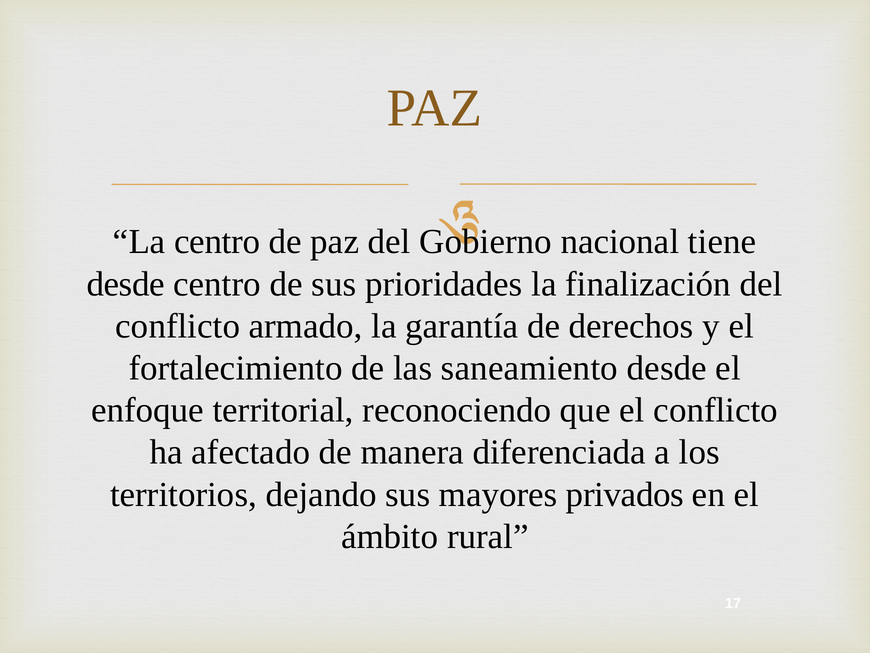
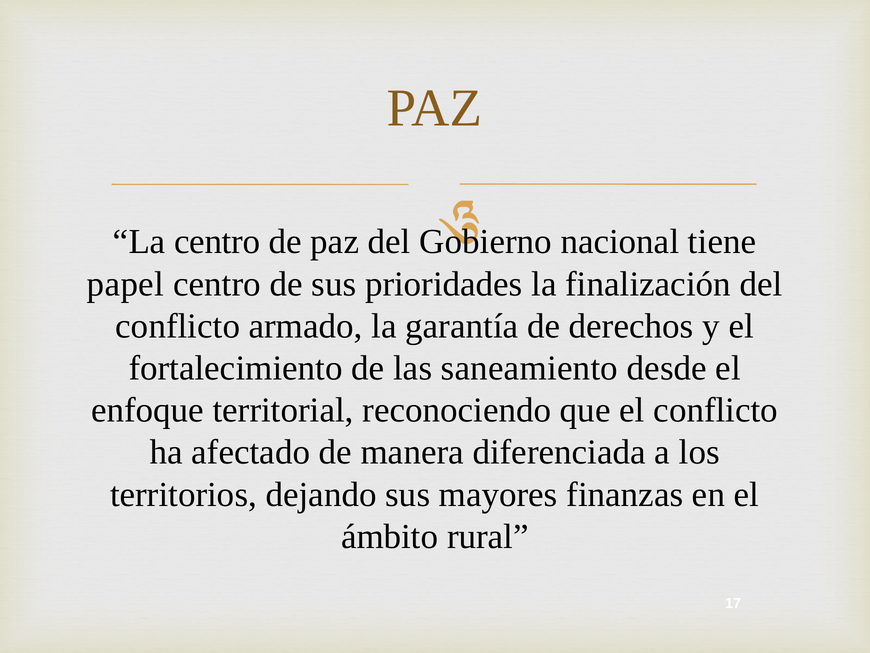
desde at (126, 284): desde -> papel
privados: privados -> finanzas
